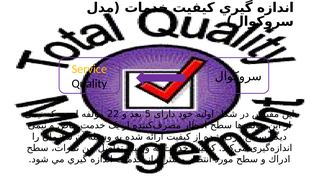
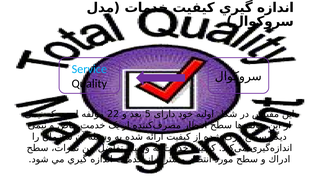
Service colour: yellow -> light blue
